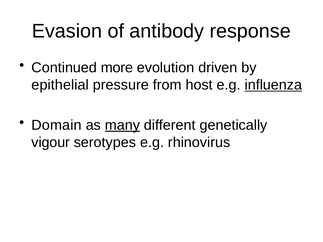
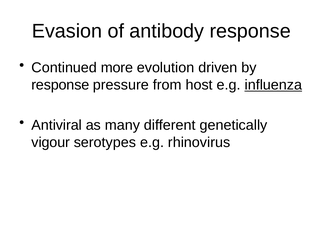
epithelial at (60, 85): epithelial -> response
Domain: Domain -> Antiviral
many underline: present -> none
